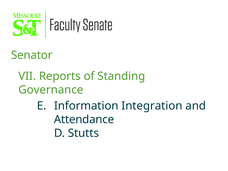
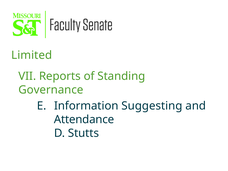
Senator: Senator -> Limited
Integration: Integration -> Suggesting
